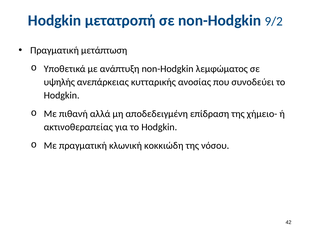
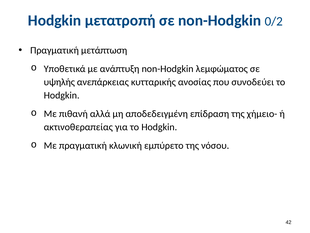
9/2: 9/2 -> 0/2
κοκκιώδη: κοκκιώδη -> εμπύρετο
